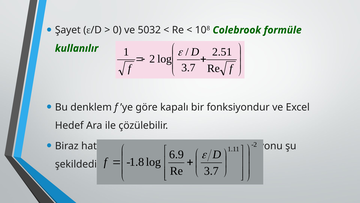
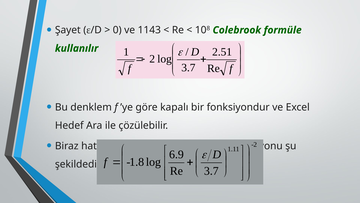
5032: 5032 -> 1143
